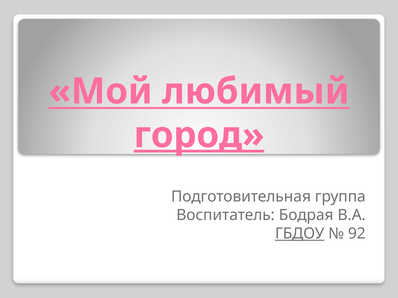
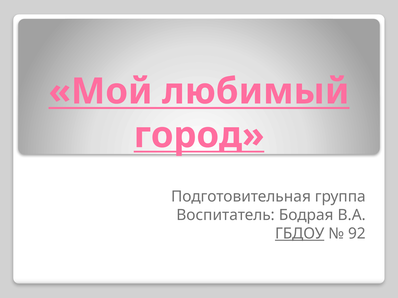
город underline: present -> none
